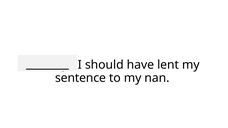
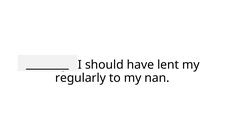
sentence: sentence -> regularly
